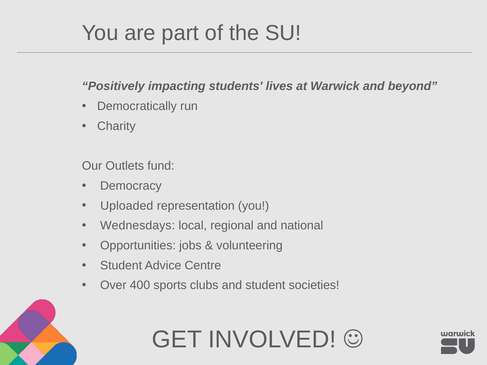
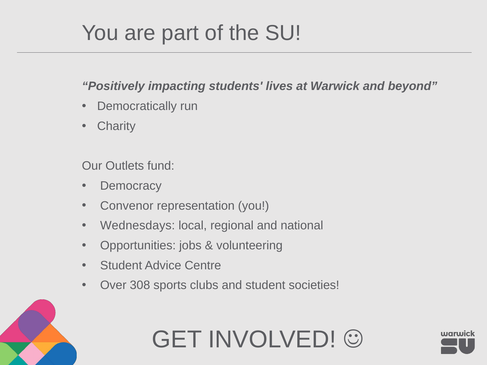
Uploaded: Uploaded -> Convenor
400: 400 -> 308
